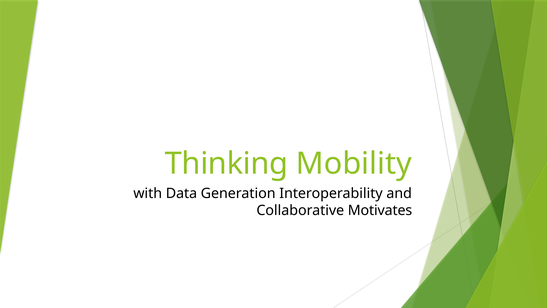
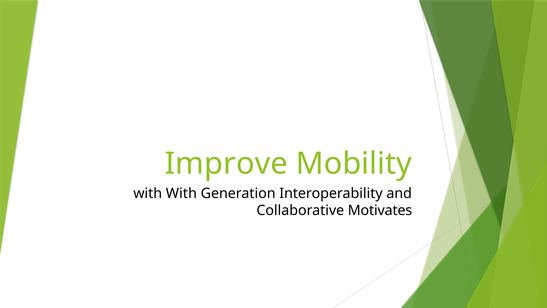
Thinking: Thinking -> Improve
with Data: Data -> With
